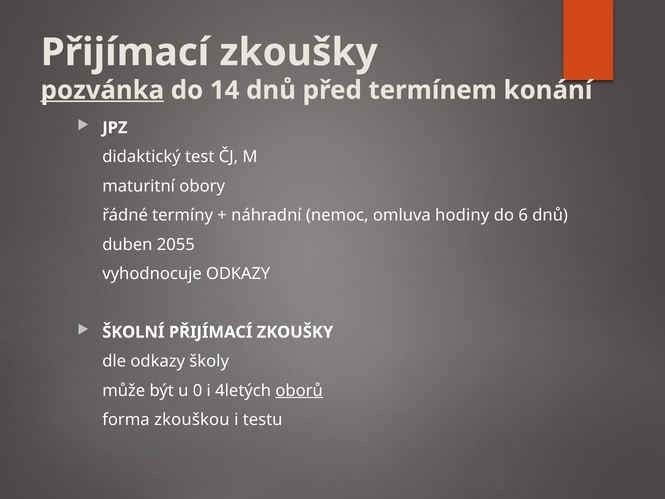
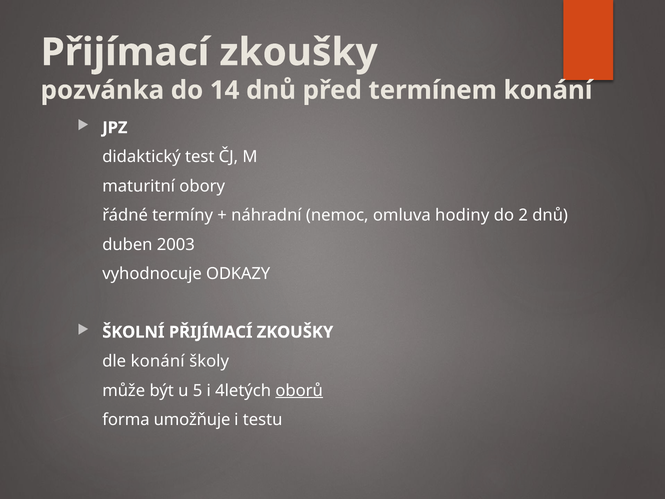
pozvánka underline: present -> none
6: 6 -> 2
2055: 2055 -> 2003
dle odkazy: odkazy -> konání
0: 0 -> 5
zkouškou: zkouškou -> umožňuje
